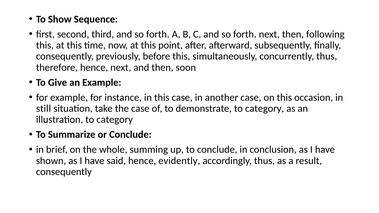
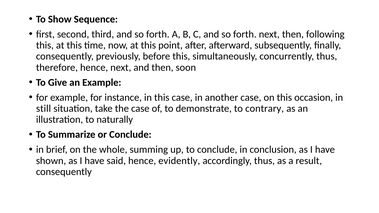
demonstrate to category: category -> contrary
illustration to category: category -> naturally
